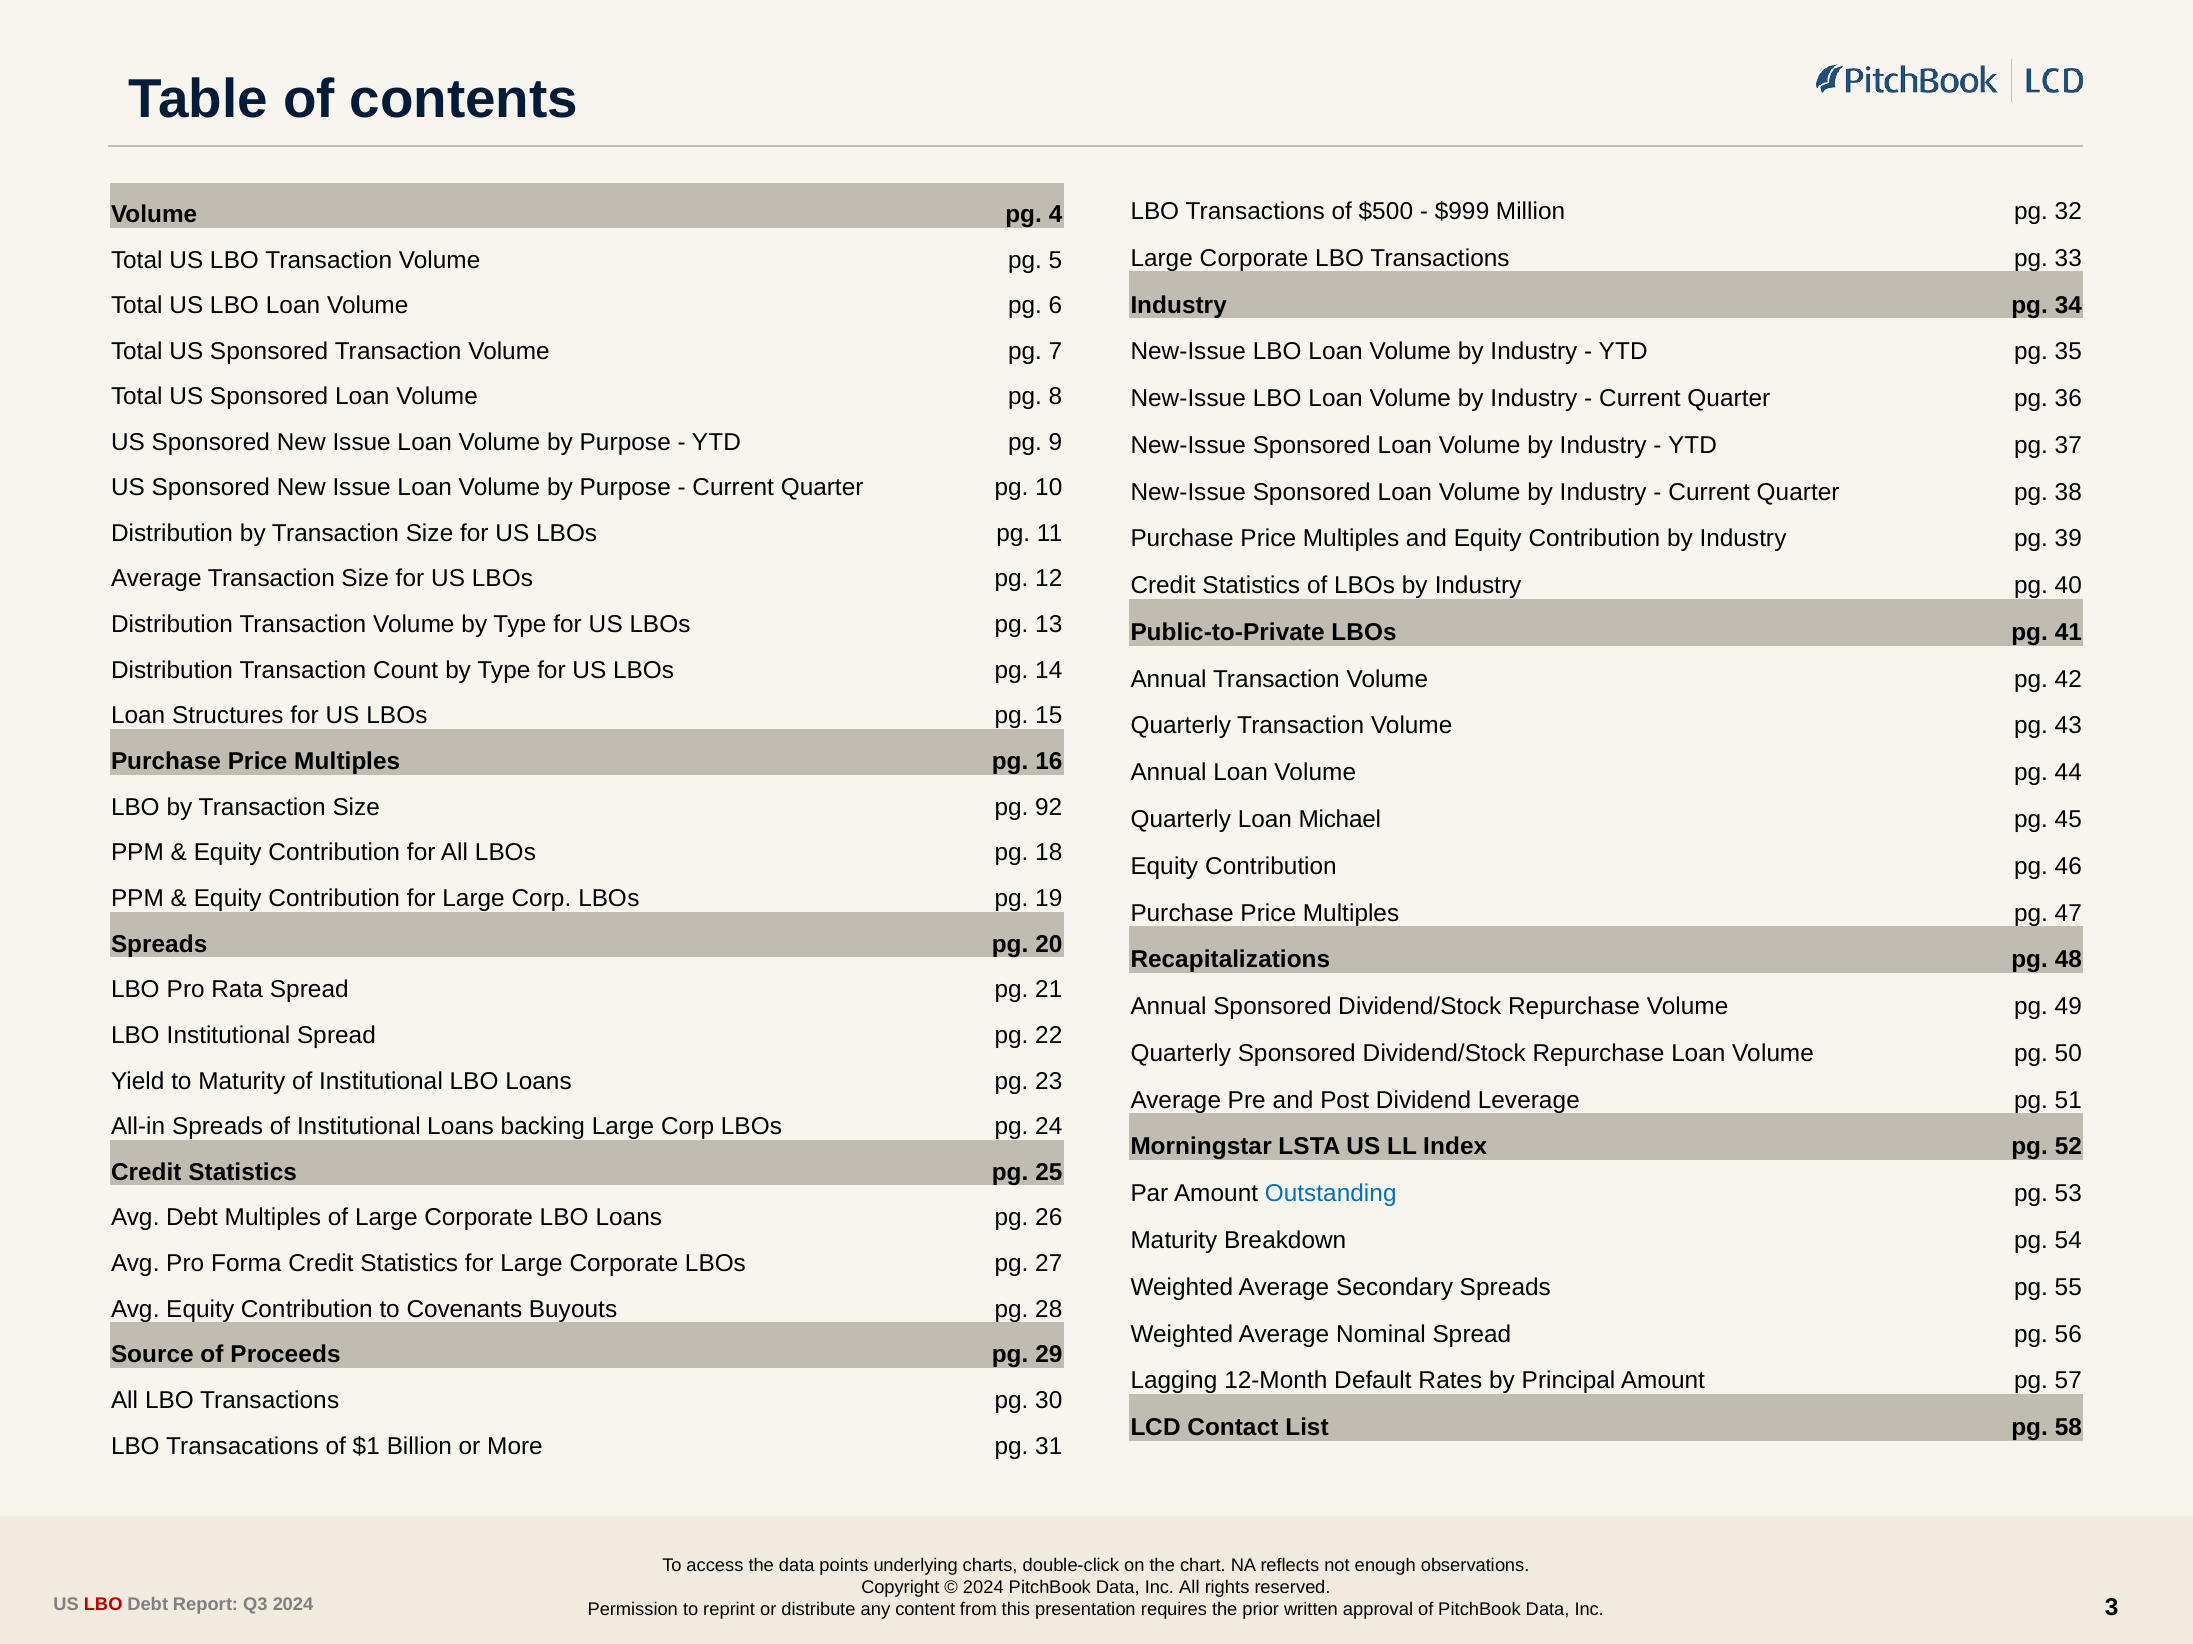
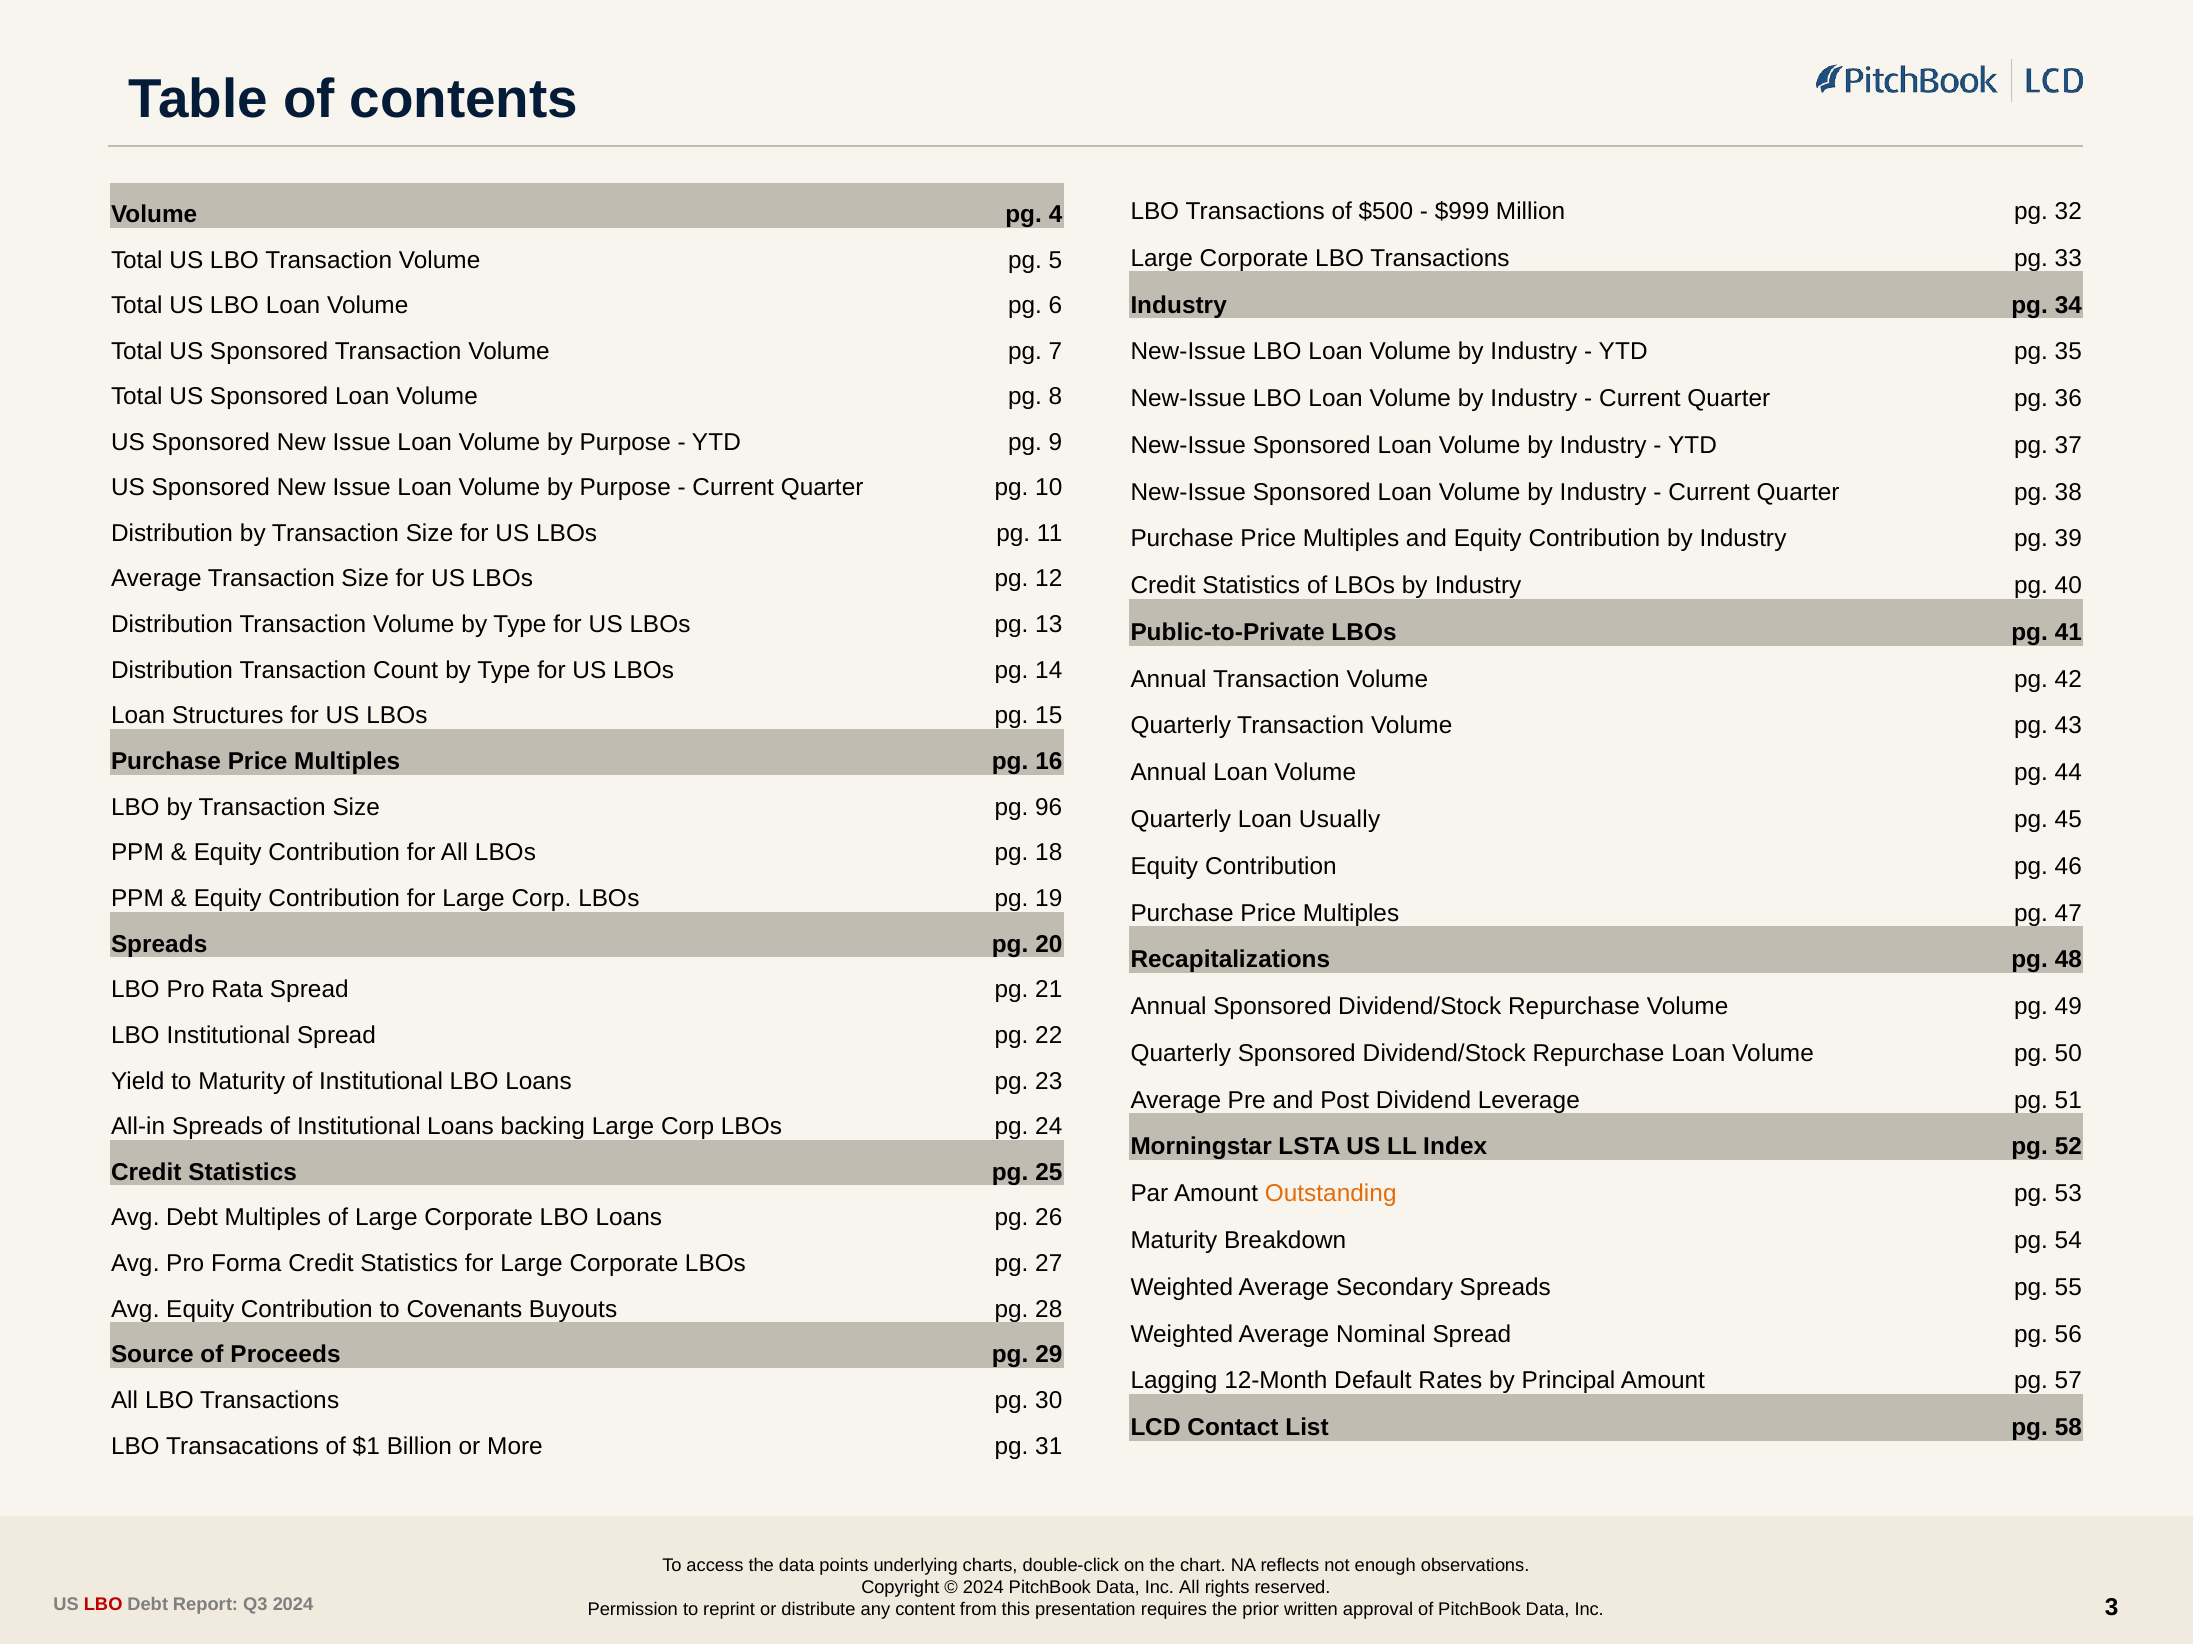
92: 92 -> 96
Michael: Michael -> Usually
Outstanding colour: blue -> orange
